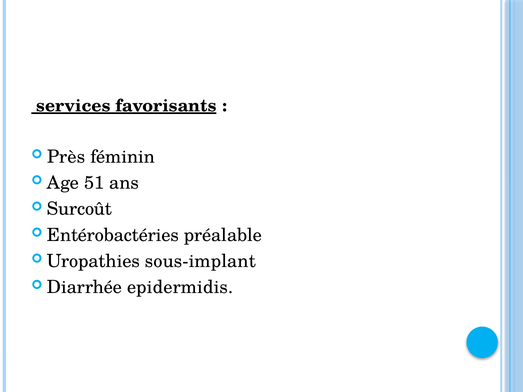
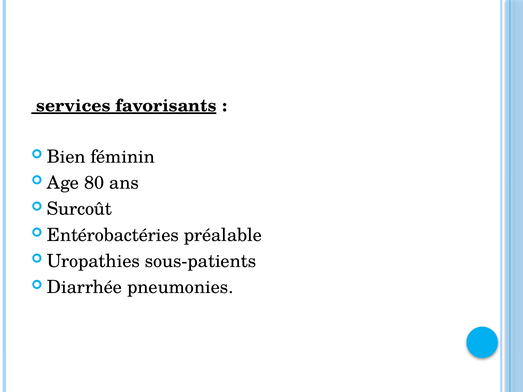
Près: Près -> Bien
51: 51 -> 80
sous-implant: sous-implant -> sous-patients
epidermidis: epidermidis -> pneumonies
